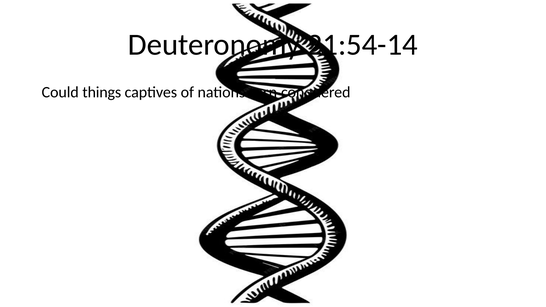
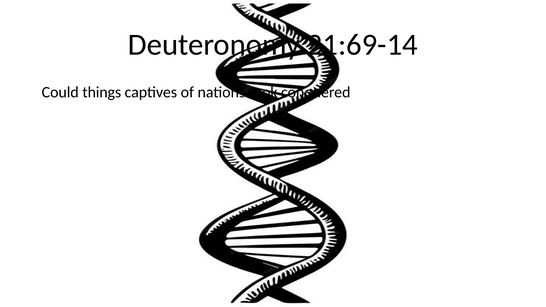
21:54-14: 21:54-14 -> 21:69-14
turn: turn -> took
